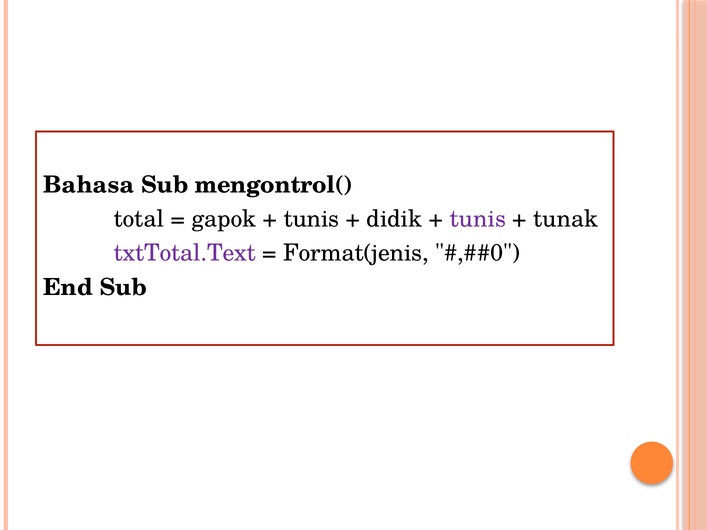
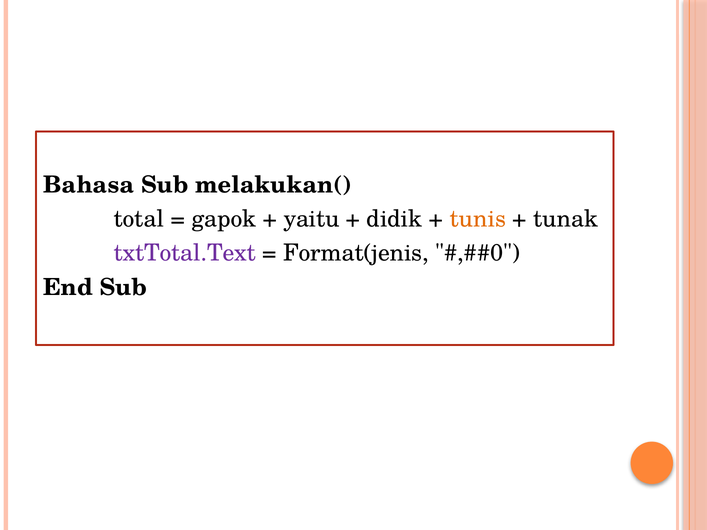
mengontrol(: mengontrol( -> melakukan(
tunis at (312, 219): tunis -> yaitu
tunis at (478, 219) colour: purple -> orange
